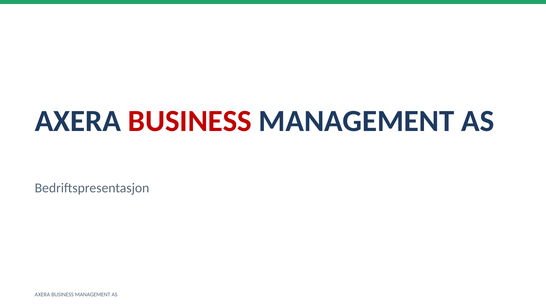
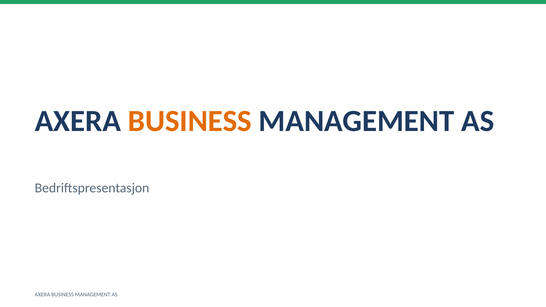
BUSINESS at (190, 121) colour: red -> orange
